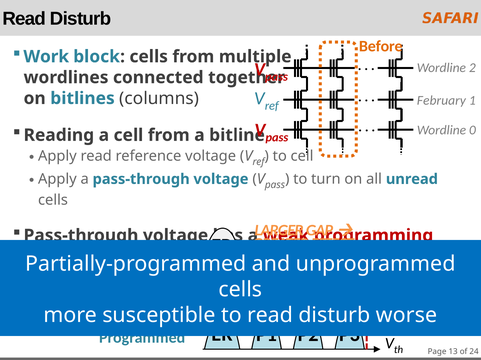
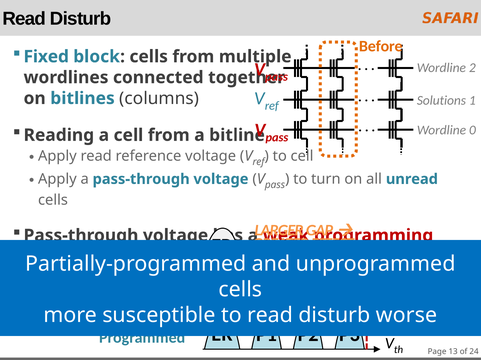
Work: Work -> Fixed
February: February -> Solutions
